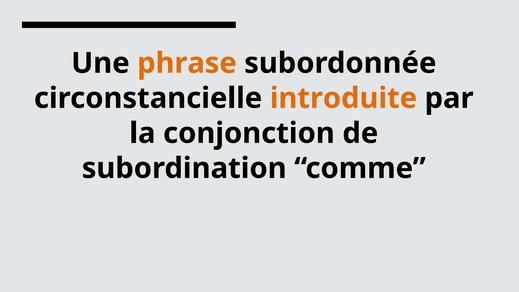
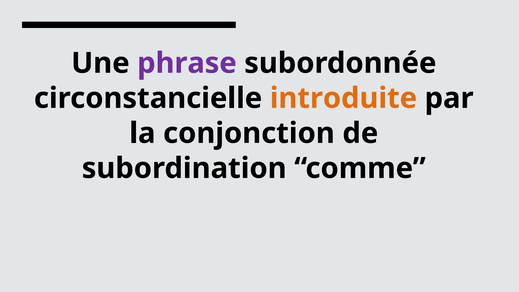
phrase colour: orange -> purple
